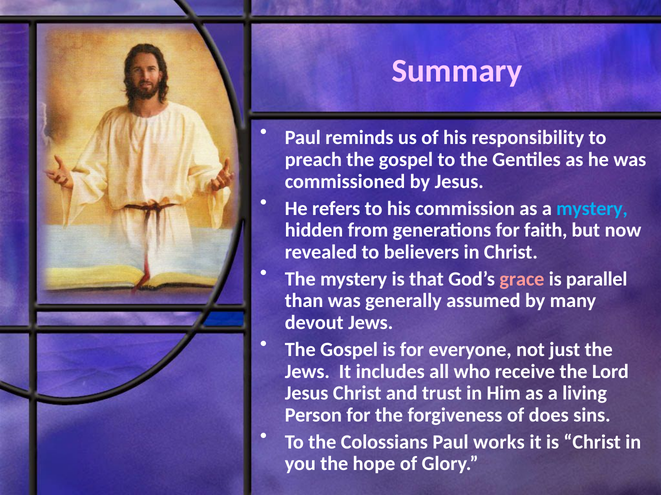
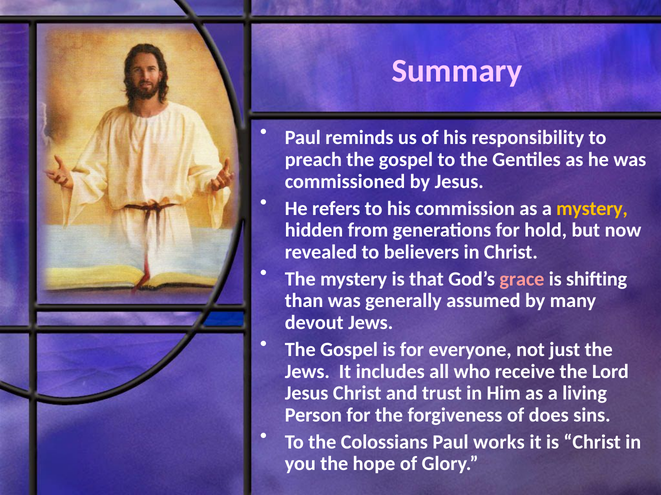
mystery at (592, 209) colour: light blue -> yellow
faith: faith -> hold
parallel: parallel -> shifting
